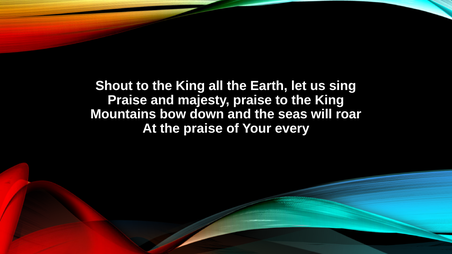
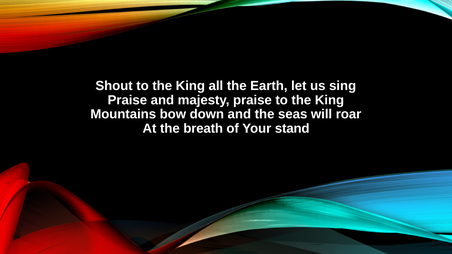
the praise: praise -> breath
every: every -> stand
